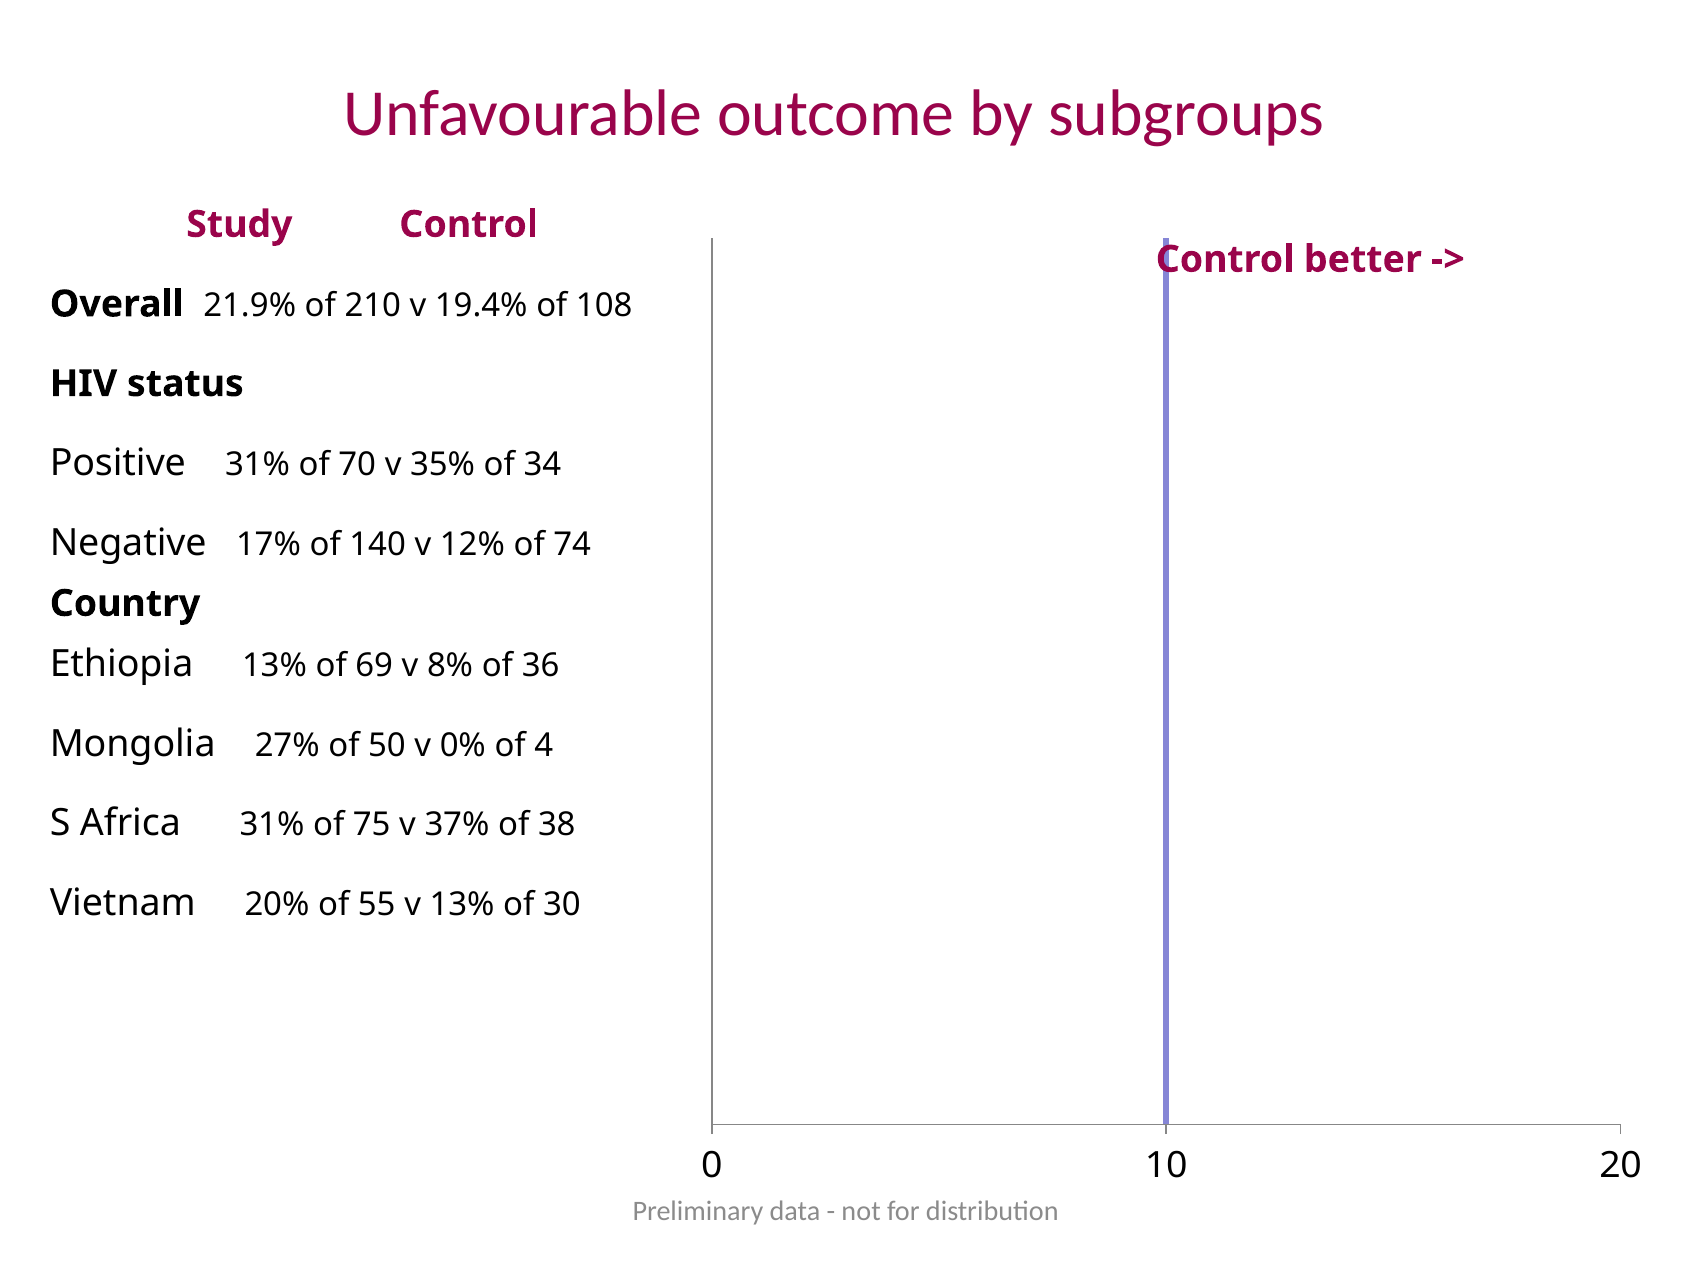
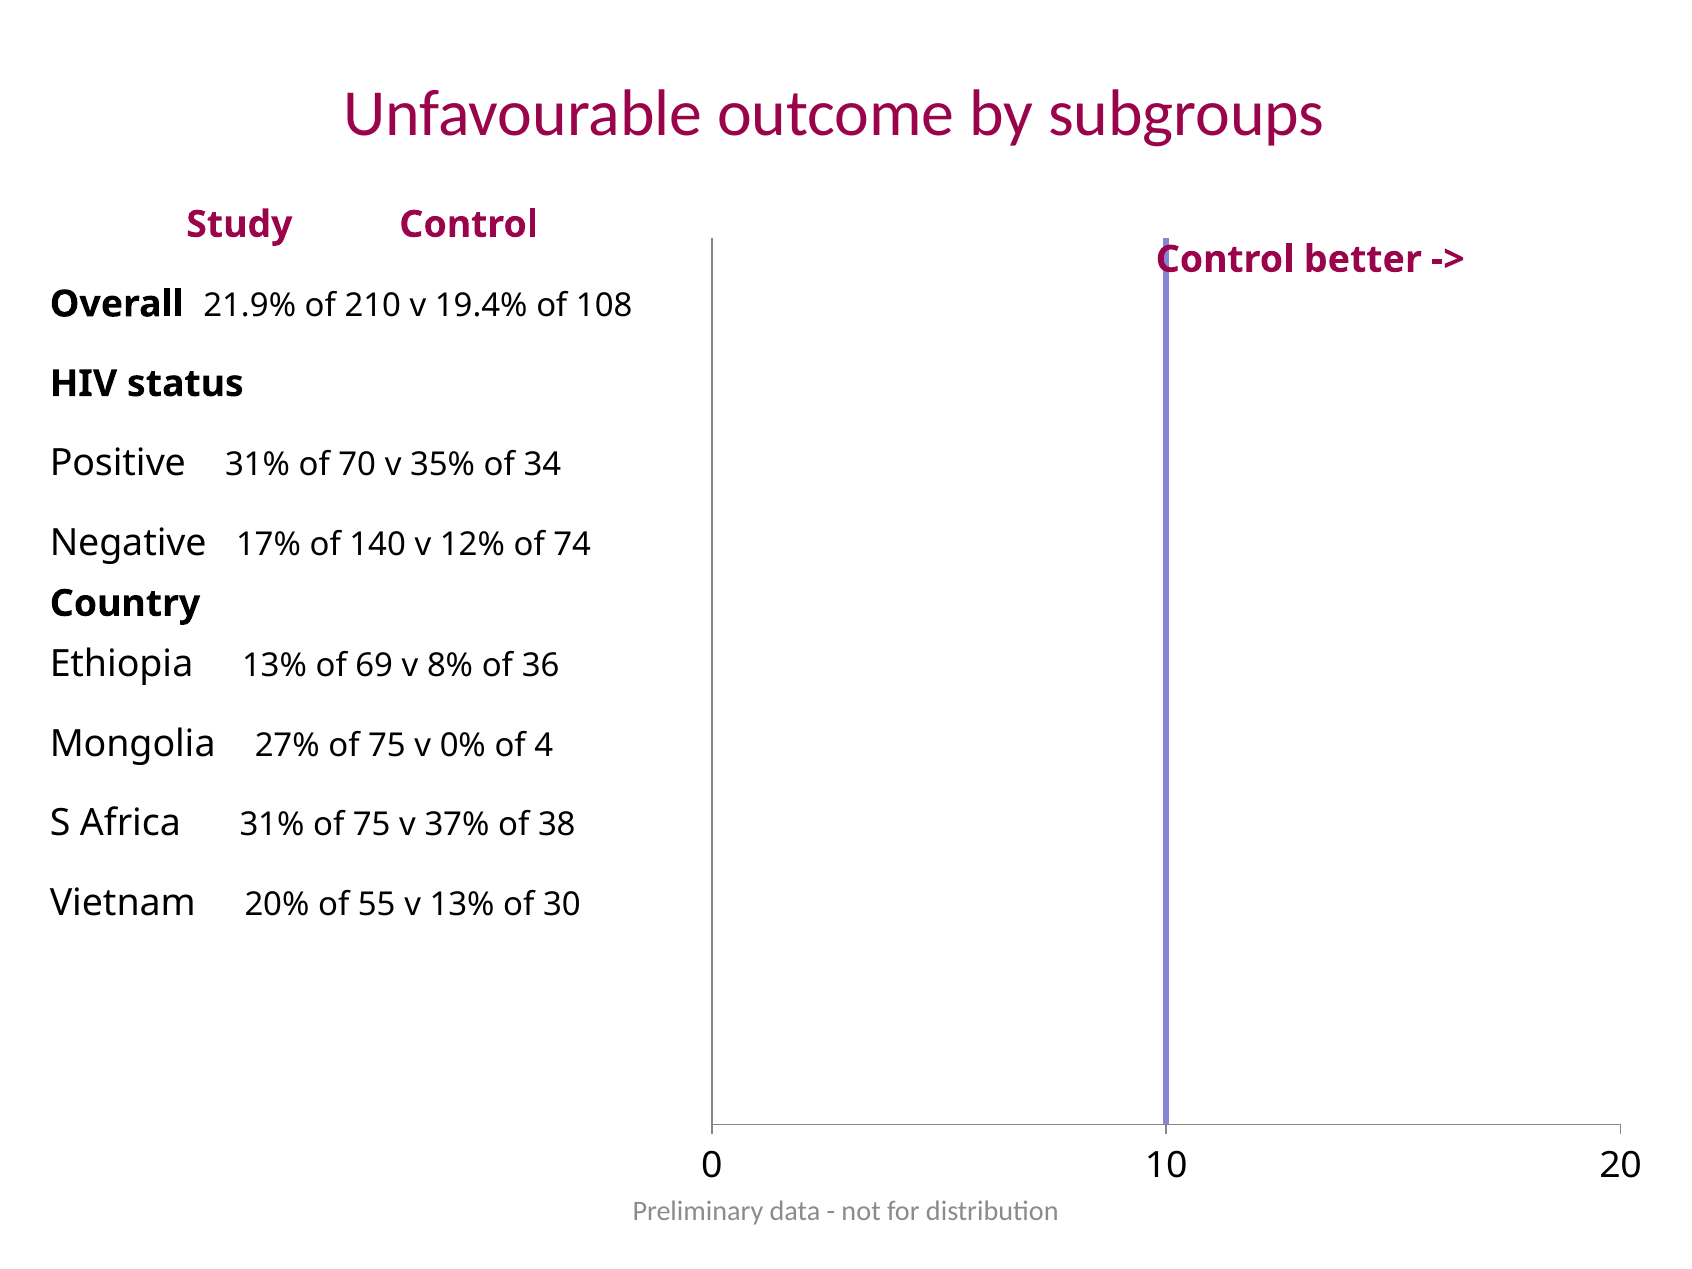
50 at (387, 745): 50 -> 75
